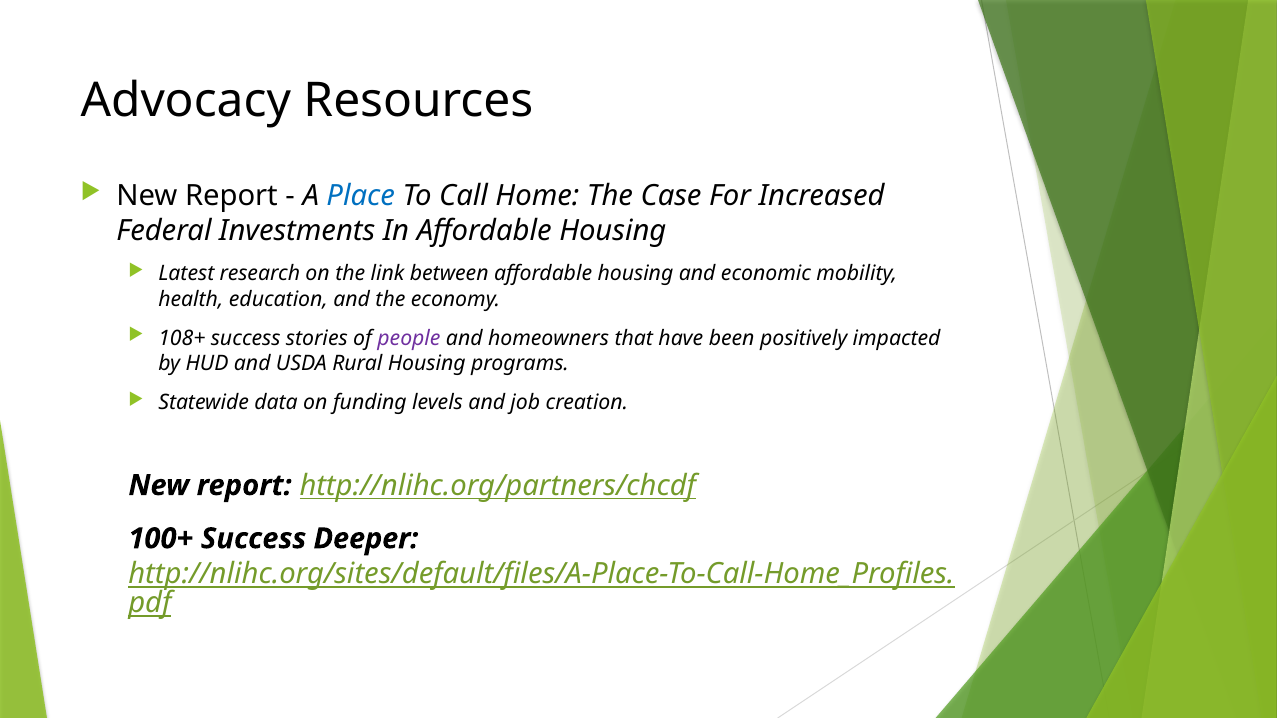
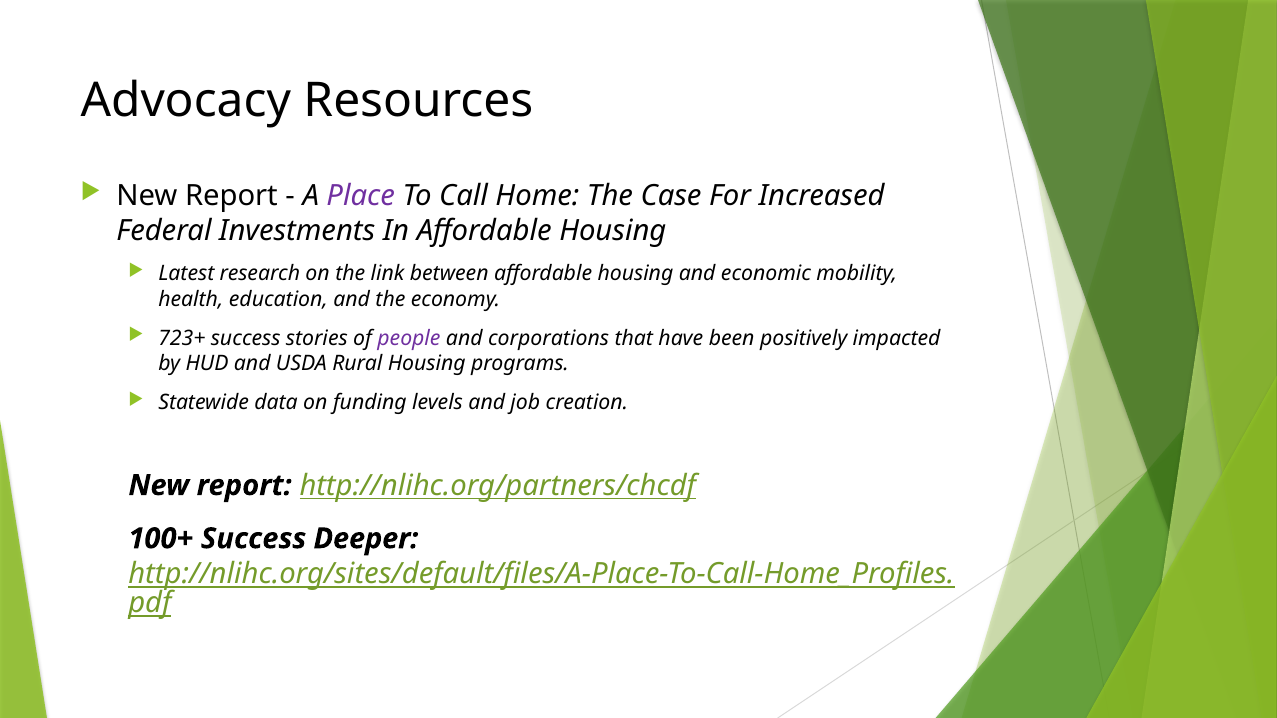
Place colour: blue -> purple
108+: 108+ -> 723+
homeowners: homeowners -> corporations
